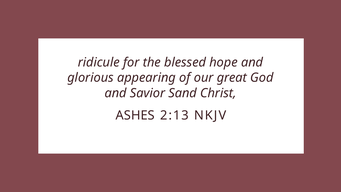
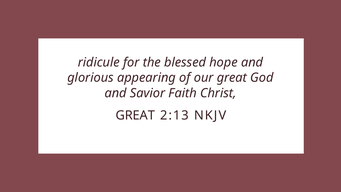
Sand: Sand -> Faith
ASHES at (135, 115): ASHES -> GREAT
